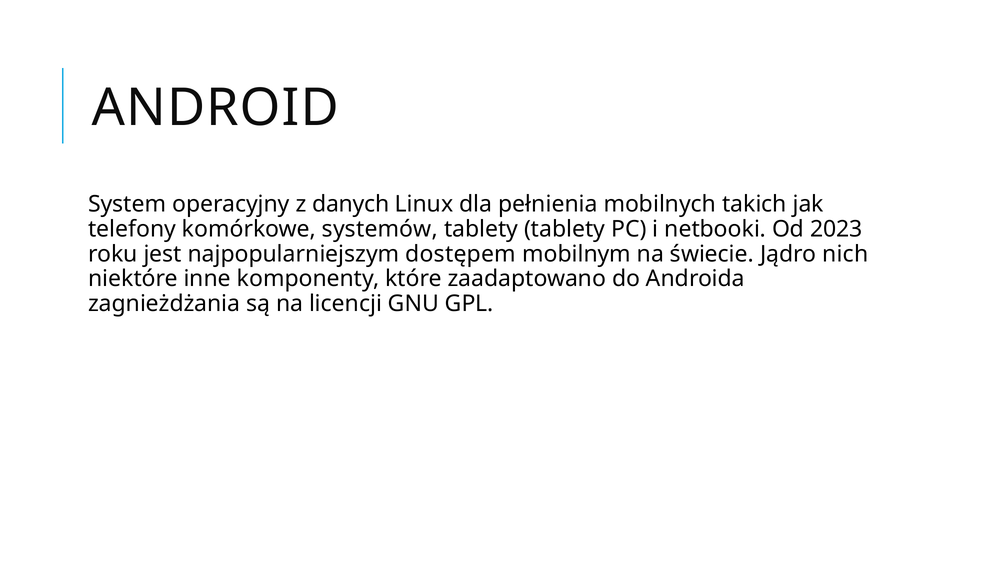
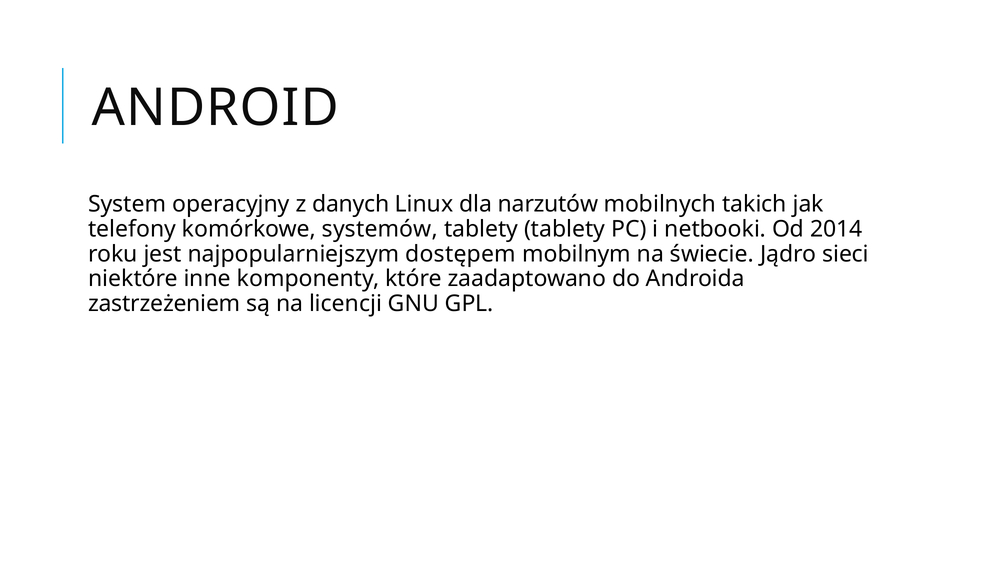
pełnienia: pełnienia -> narzutów
2023: 2023 -> 2014
nich: nich -> sieci
zagnieżdżania: zagnieżdżania -> zastrzeżeniem
